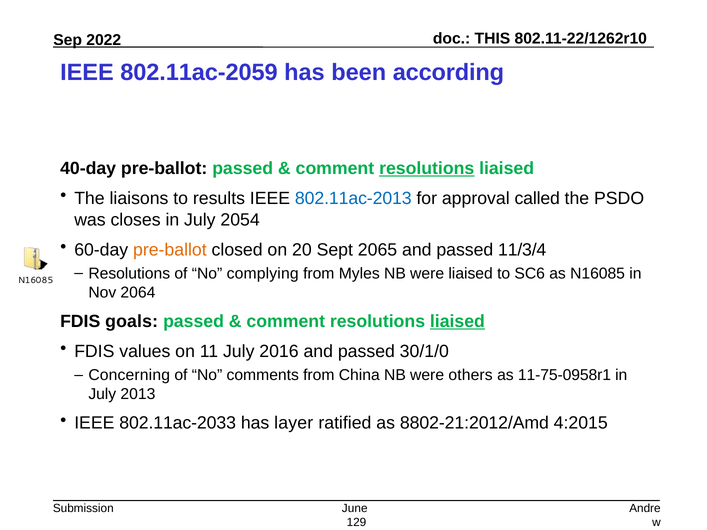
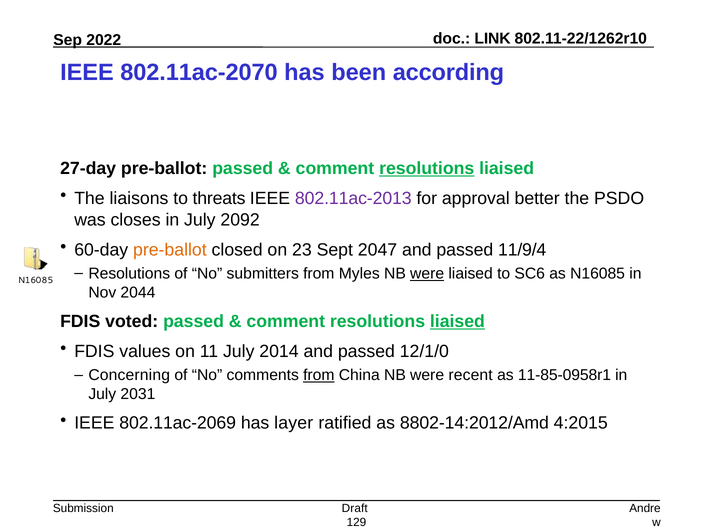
THIS: THIS -> LINK
802.11ac-2059: 802.11ac-2059 -> 802.11ac-2070
40-day: 40-day -> 27-day
results: results -> threats
802.11ac-2013 colour: blue -> purple
called: called -> better
2054: 2054 -> 2092
20: 20 -> 23
2065: 2065 -> 2047
11/3/4: 11/3/4 -> 11/9/4
complying: complying -> submitters
were at (427, 274) underline: none -> present
2064: 2064 -> 2044
goals: goals -> voted
2016: 2016 -> 2014
30/1/0: 30/1/0 -> 12/1/0
from at (319, 375) underline: none -> present
others: others -> recent
11-75-0958r1: 11-75-0958r1 -> 11-85-0958r1
2013: 2013 -> 2031
802.11ac-2033: 802.11ac-2033 -> 802.11ac-2069
8802-21:2012/Amd: 8802-21:2012/Amd -> 8802-14:2012/Amd
June: June -> Draft
